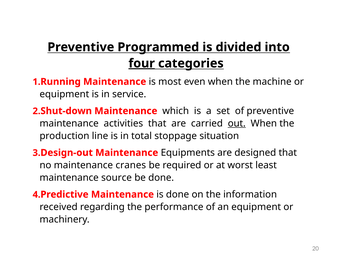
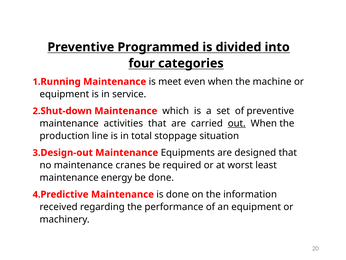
four underline: present -> none
most: most -> meet
source: source -> energy
